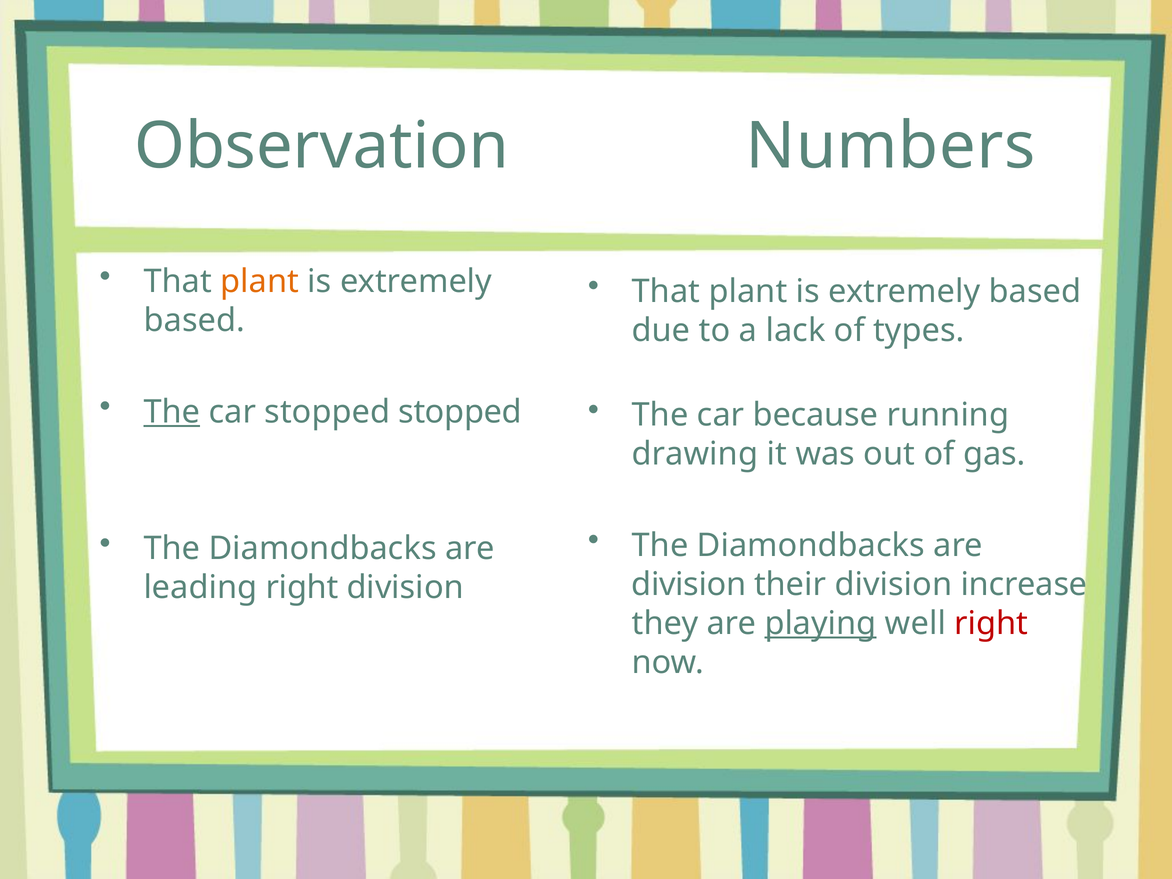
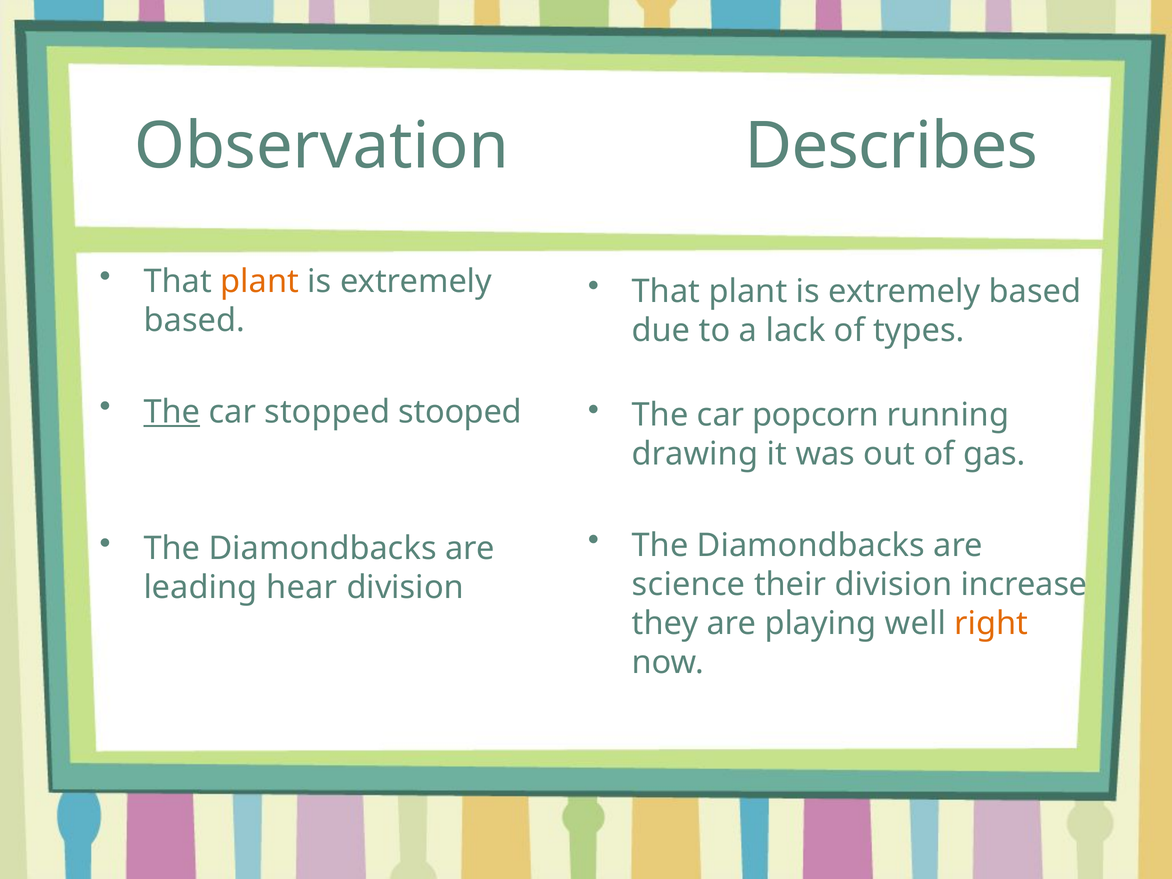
Numbers: Numbers -> Describes
stopped stopped: stopped -> stooped
because: because -> popcorn
division at (689, 584): division -> science
leading right: right -> hear
playing underline: present -> none
right at (991, 624) colour: red -> orange
